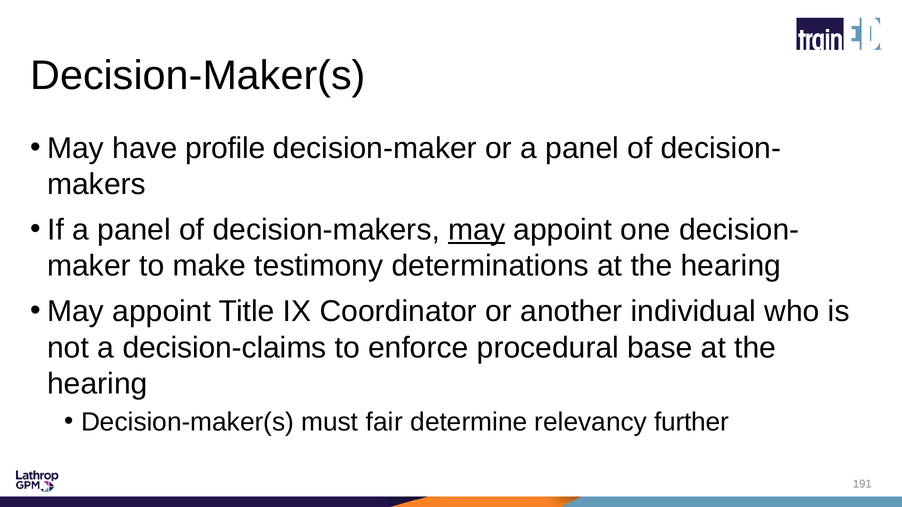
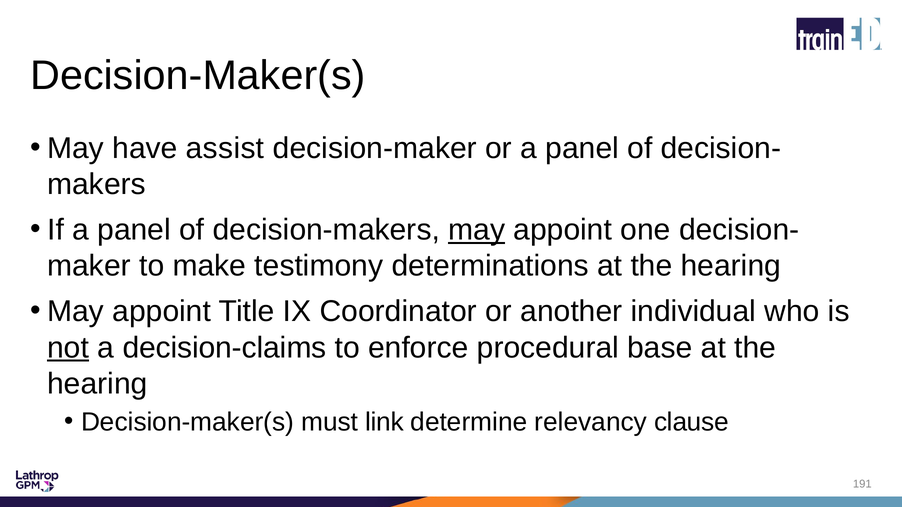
profile: profile -> assist
not underline: none -> present
fair: fair -> link
further: further -> clause
